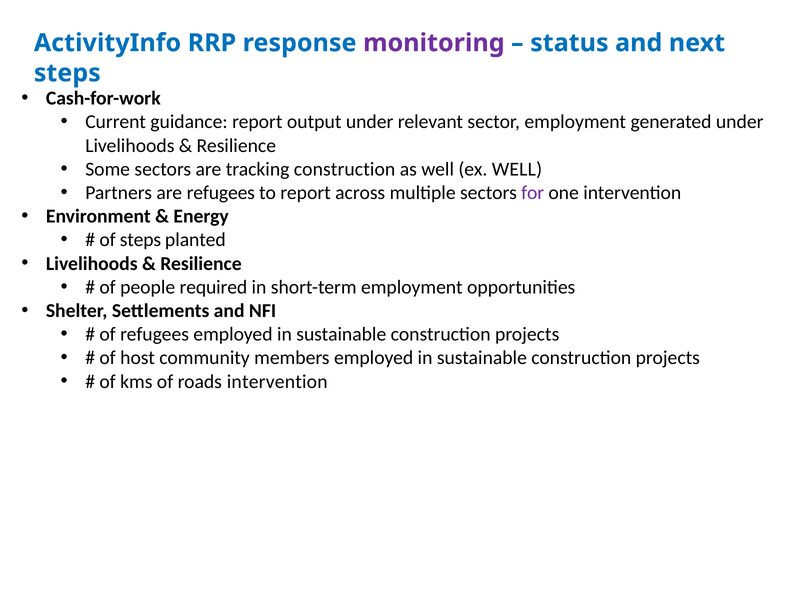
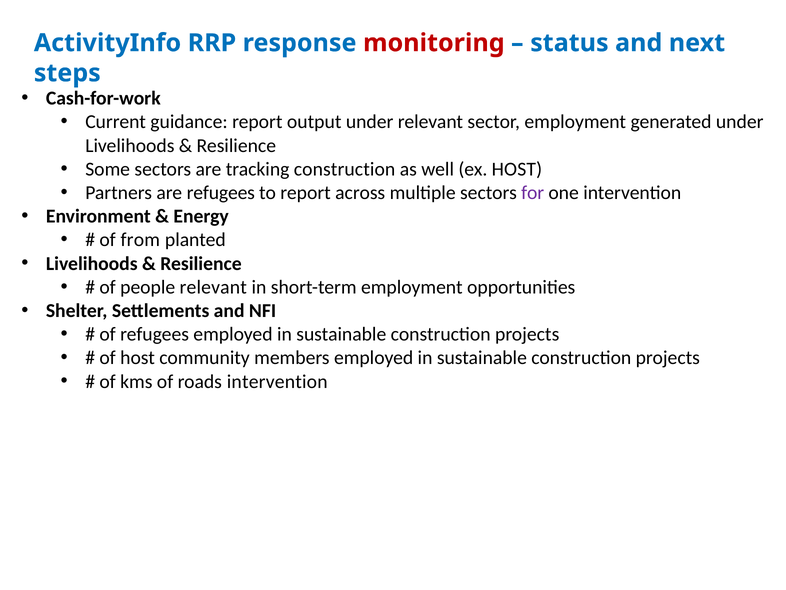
monitoring colour: purple -> red
ex WELL: WELL -> HOST
of steps: steps -> from
people required: required -> relevant
